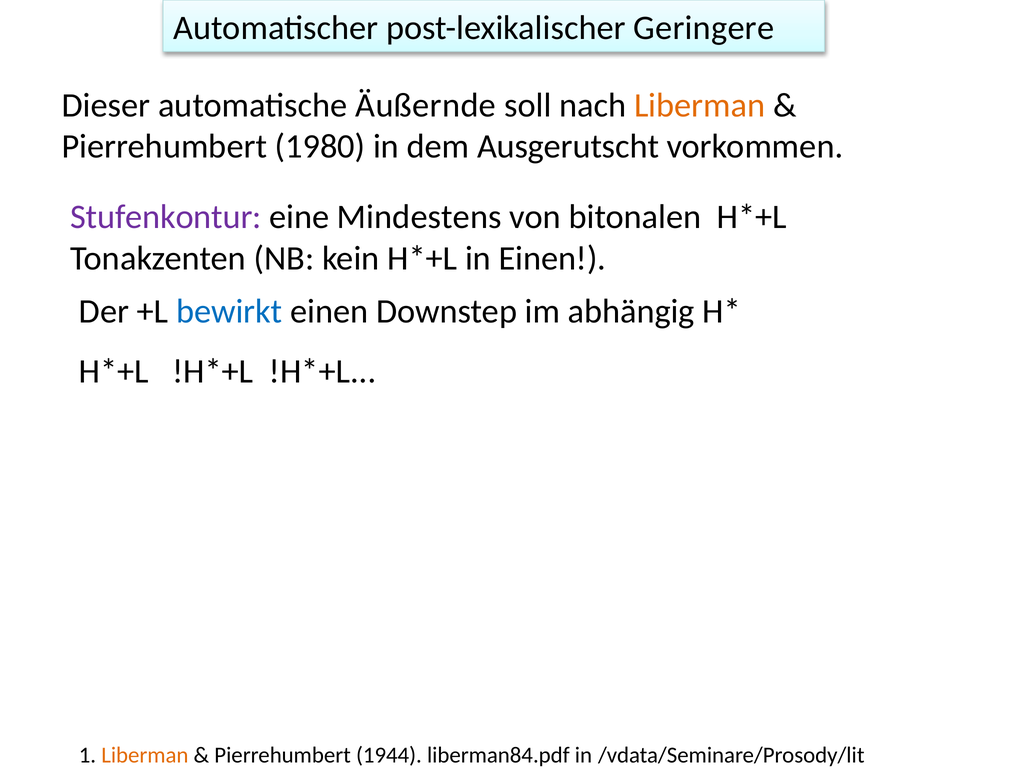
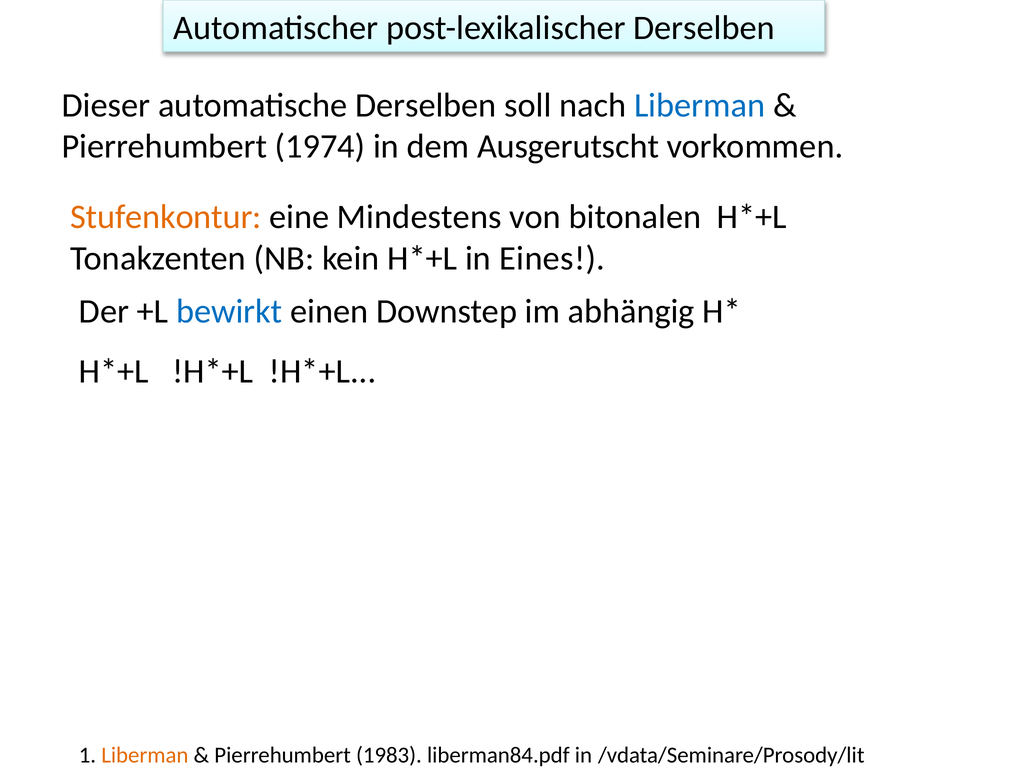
post-lexikalischer Geringere: Geringere -> Derselben
automatische Äußernde: Äußernde -> Derselben
Liberman at (700, 105) colour: orange -> blue
1980: 1980 -> 1974
Stufenkontur colour: purple -> orange
in Einen: Einen -> Eines
1944: 1944 -> 1983
